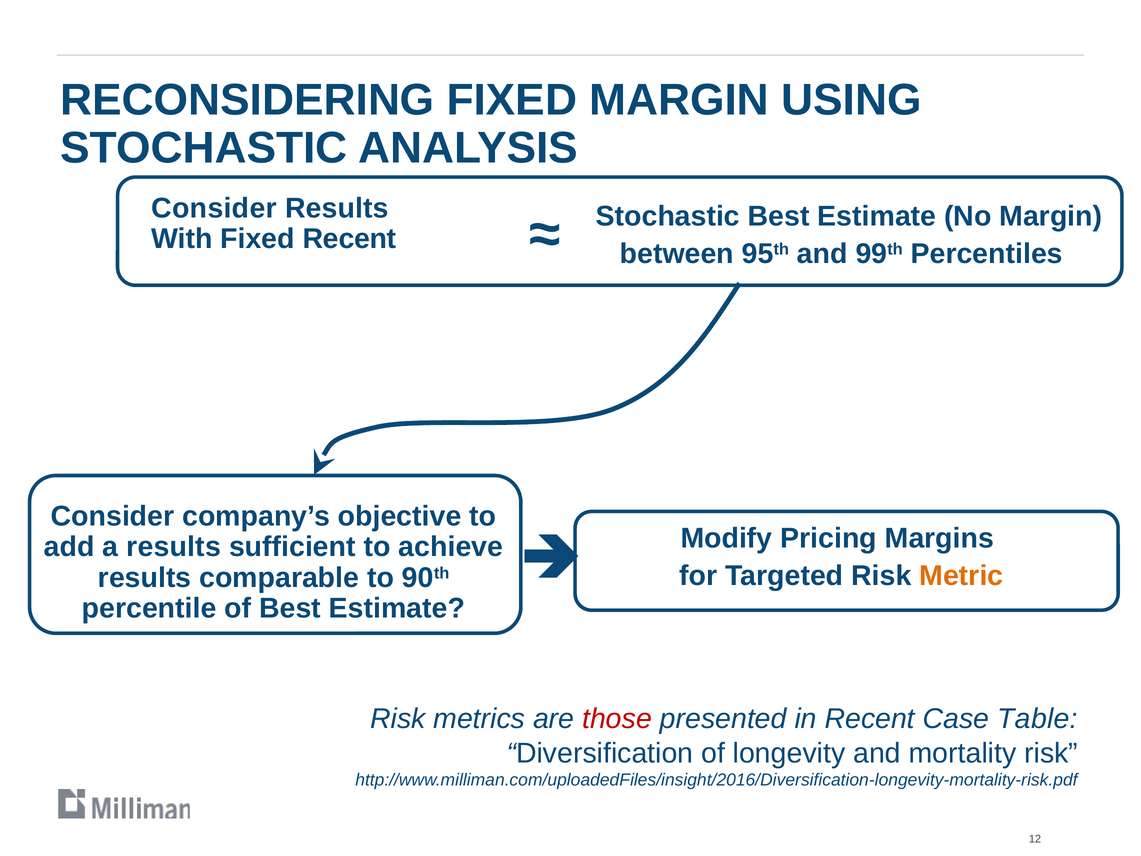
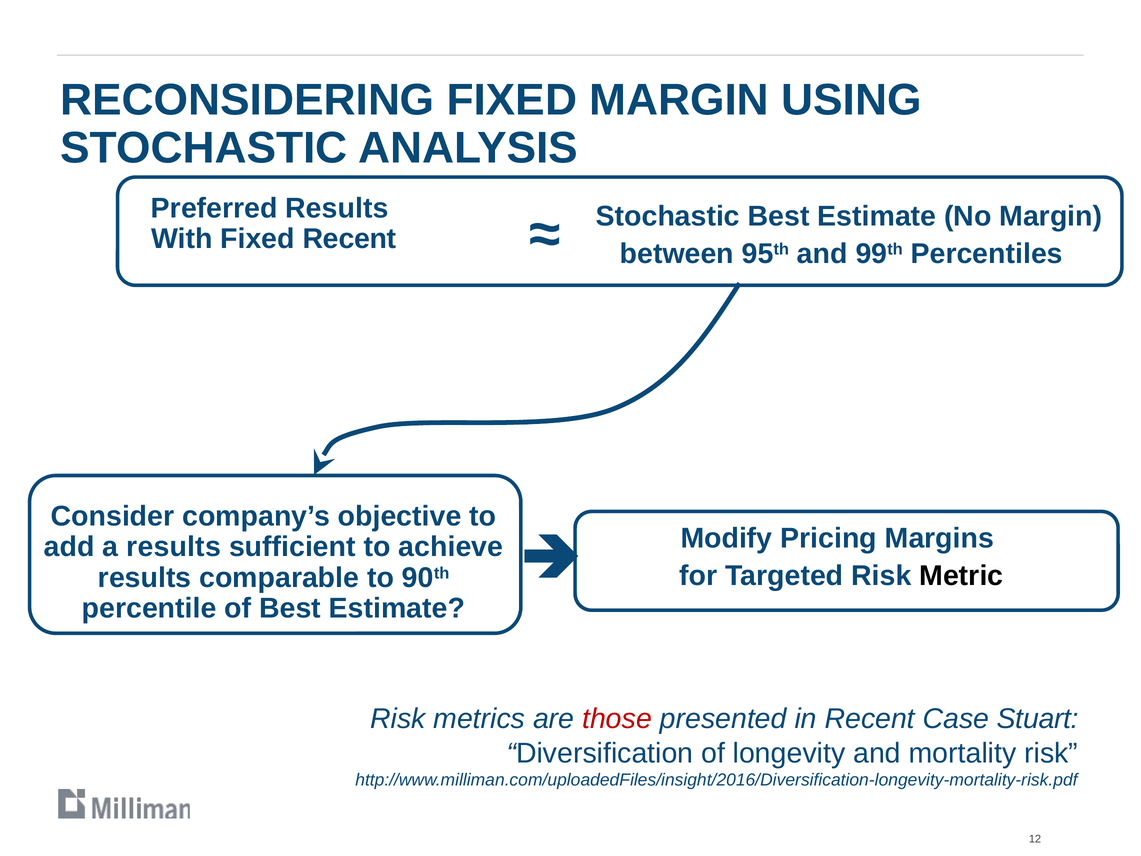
Consider at (214, 208): Consider -> Preferred
Metric colour: orange -> black
Table: Table -> Stuart
